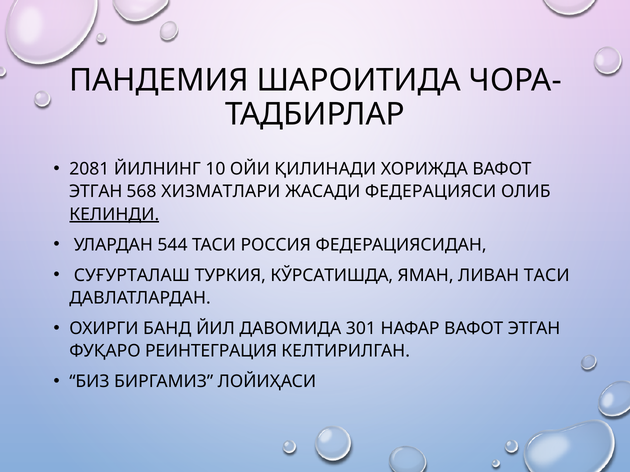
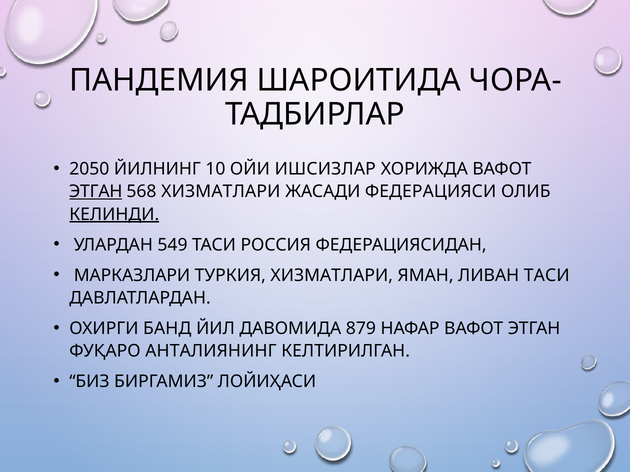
2081: 2081 -> 2050
ҚИЛИНАДИ: ҚИЛИНАДИ -> ИШСИЗЛАР
ЭТГАН at (96, 192) underline: none -> present
544: 544 -> 549
СУҒУРТАЛАШ: СУҒУРТАЛАШ -> МАРКАЗЛАРИ
ТУРКИЯ КЎРСАТИШДА: КЎРСАТИШДА -> ХИЗМАТЛАРИ
301: 301 -> 879
РЕИНТЕГРАЦИЯ: РЕИНТЕГРАЦИЯ -> АНТАЛИЯНИНГ
